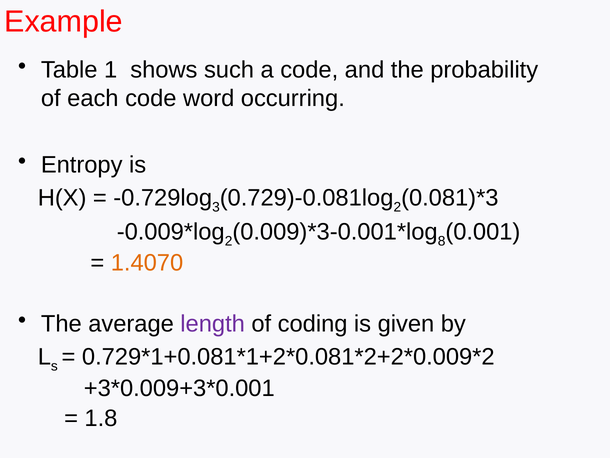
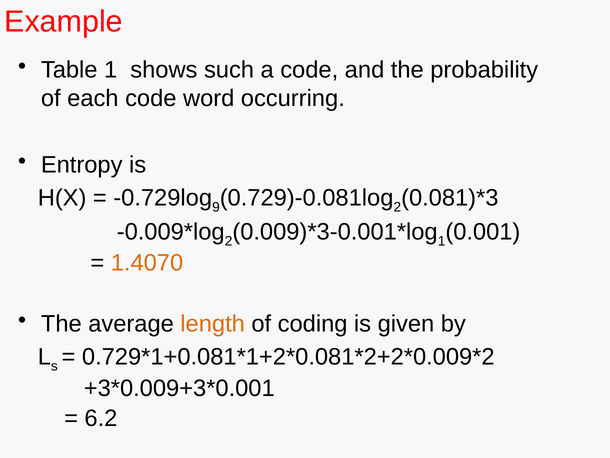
3: 3 -> 9
8 at (442, 241): 8 -> 1
length colour: purple -> orange
1.8: 1.8 -> 6.2
